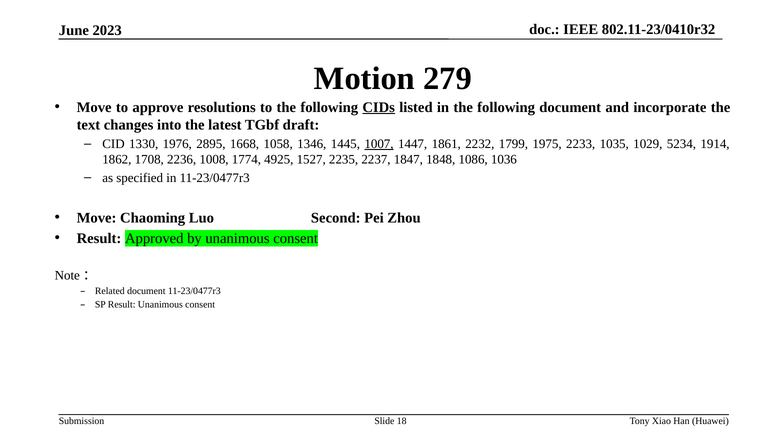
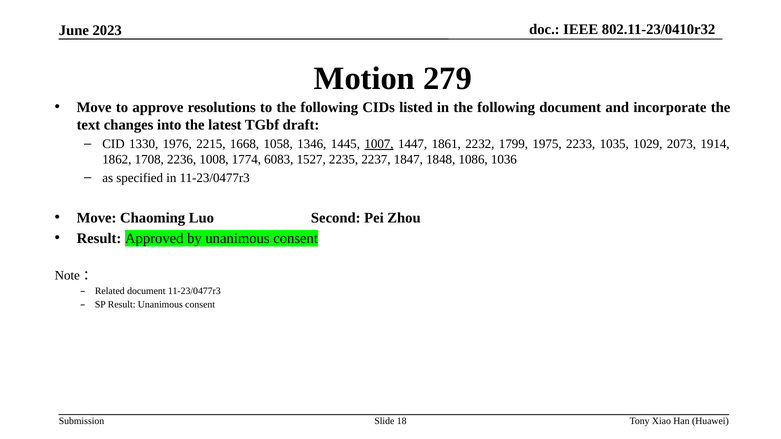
CIDs underline: present -> none
2895: 2895 -> 2215
5234: 5234 -> 2073
4925: 4925 -> 6083
